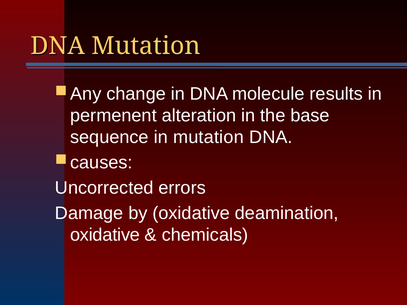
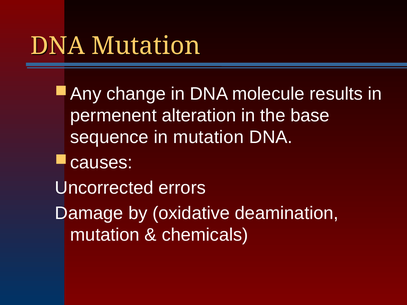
oxidative at (105, 235): oxidative -> mutation
